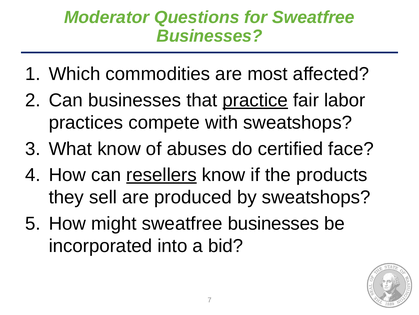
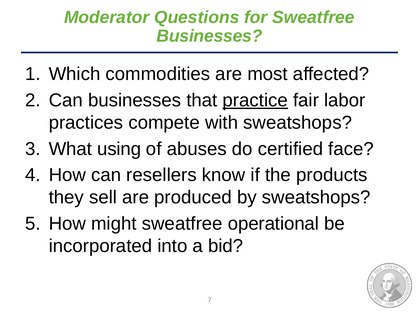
What know: know -> using
resellers underline: present -> none
might sweatfree businesses: businesses -> operational
